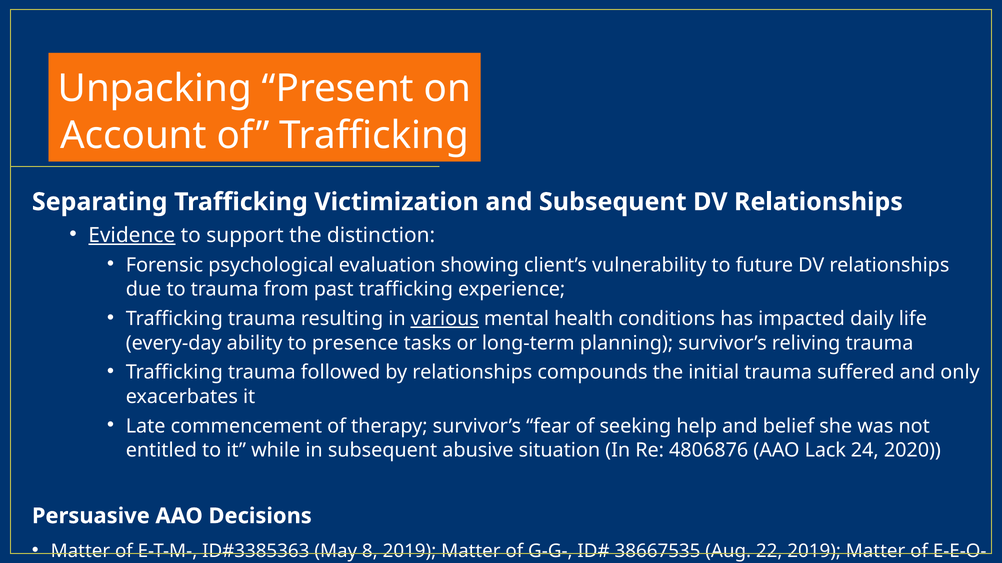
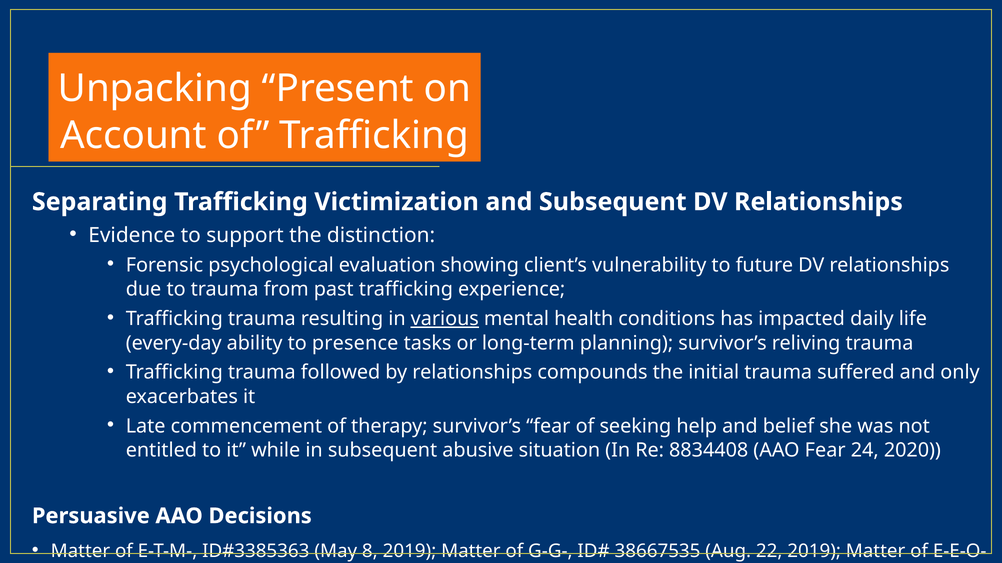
Evidence underline: present -> none
4806876: 4806876 -> 8834408
AAO Lack: Lack -> Fear
